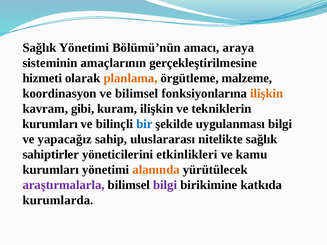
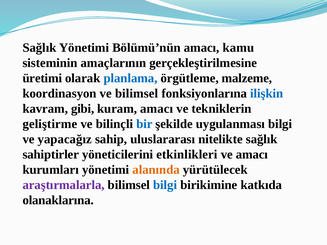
araya: araya -> kamu
hizmeti: hizmeti -> üretimi
planlama colour: orange -> blue
ilişkin at (267, 94) colour: orange -> blue
kuram ilişkin: ilişkin -> amacı
kurumları at (50, 124): kurumları -> geliştirme
ve kamu: kamu -> amacı
bilgi at (165, 185) colour: purple -> blue
kurumlarda: kurumlarda -> olanaklarına
